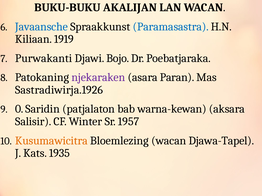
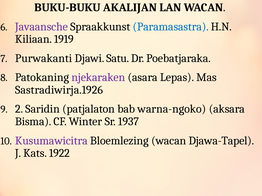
Javaansche colour: blue -> purple
Bojo: Bojo -> Satu
Paran: Paran -> Lepas
0: 0 -> 2
warna-kewan: warna-kewan -> warna-ngoko
Salisir: Salisir -> Bisma
1957: 1957 -> 1937
Kusumawicitra colour: orange -> purple
1935: 1935 -> 1922
